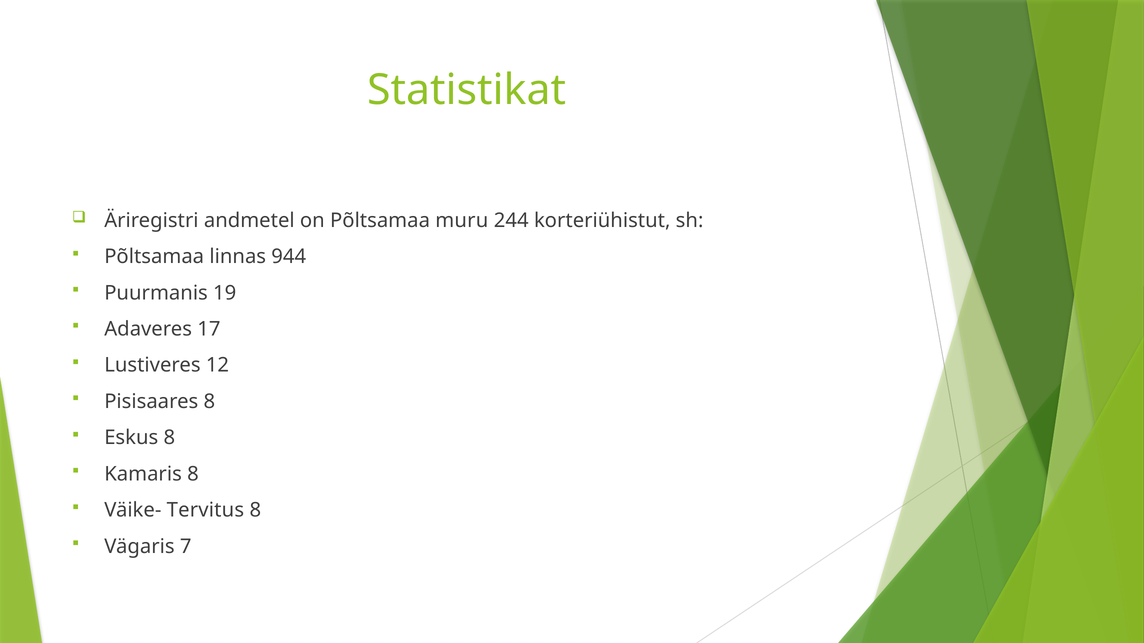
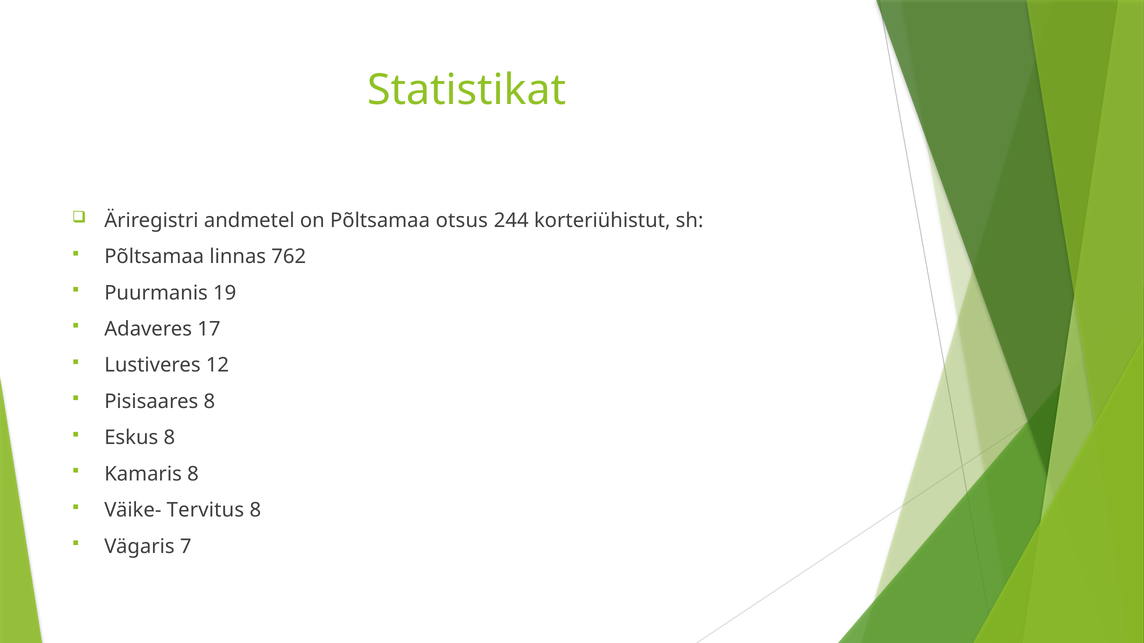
muru: muru -> otsus
944: 944 -> 762
